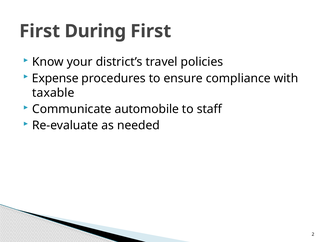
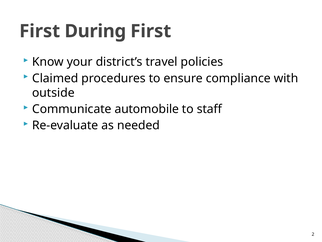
Expense: Expense -> Claimed
taxable: taxable -> outside
